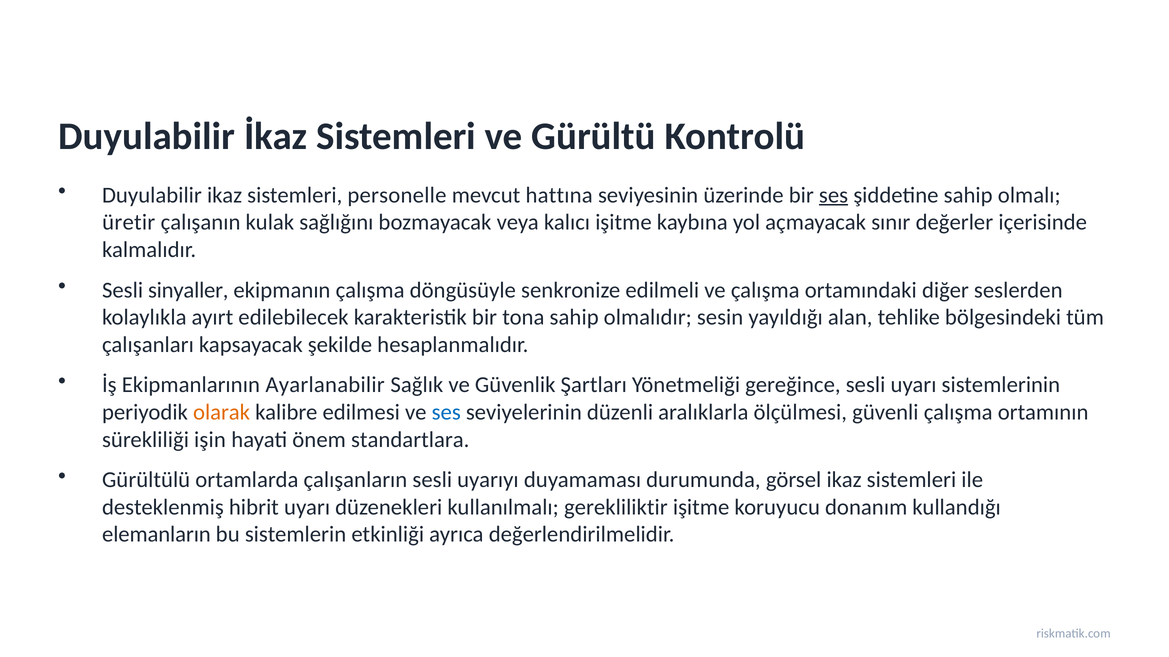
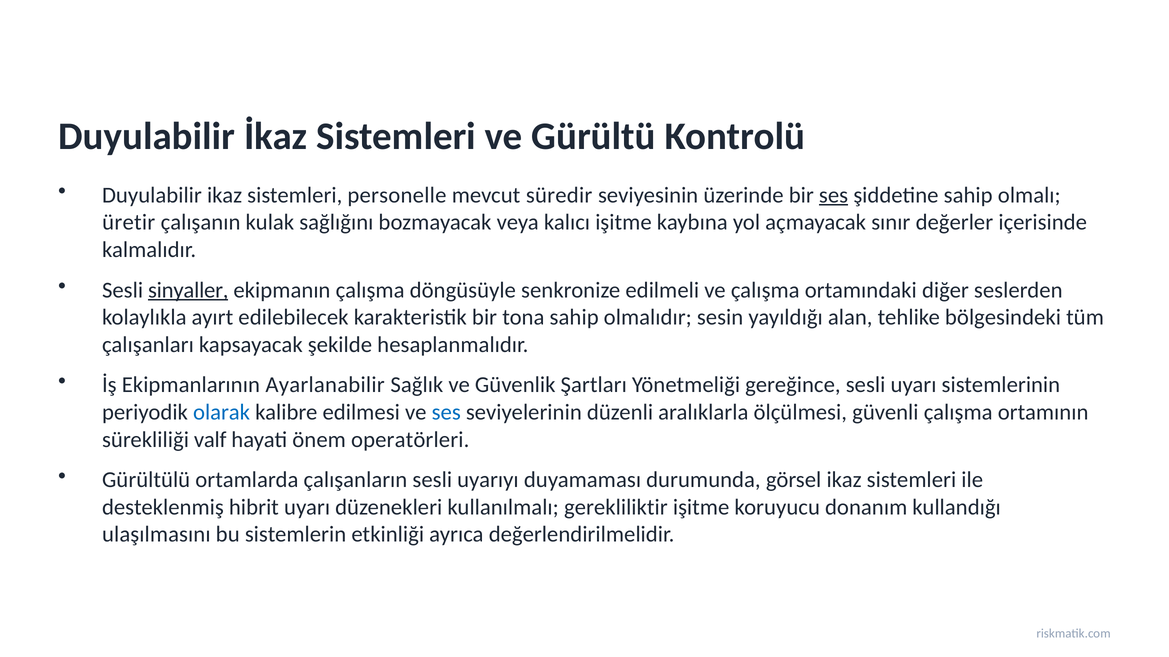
hattına: hattına -> süredir
sinyaller underline: none -> present
olarak colour: orange -> blue
işin: işin -> valf
standartlara: standartlara -> operatörleri
elemanların: elemanların -> ulaşılmasını
